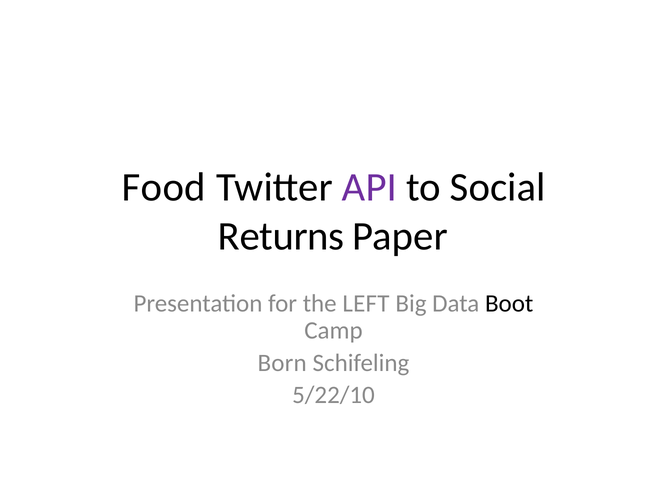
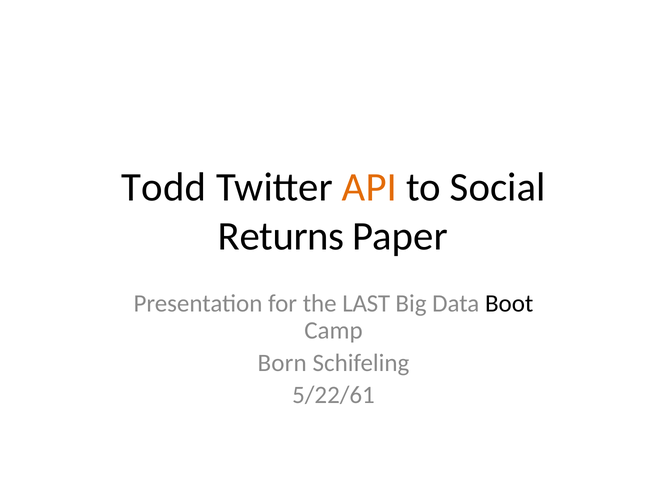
Food: Food -> Todd
API colour: purple -> orange
LEFT: LEFT -> LAST
5/22/10: 5/22/10 -> 5/22/61
